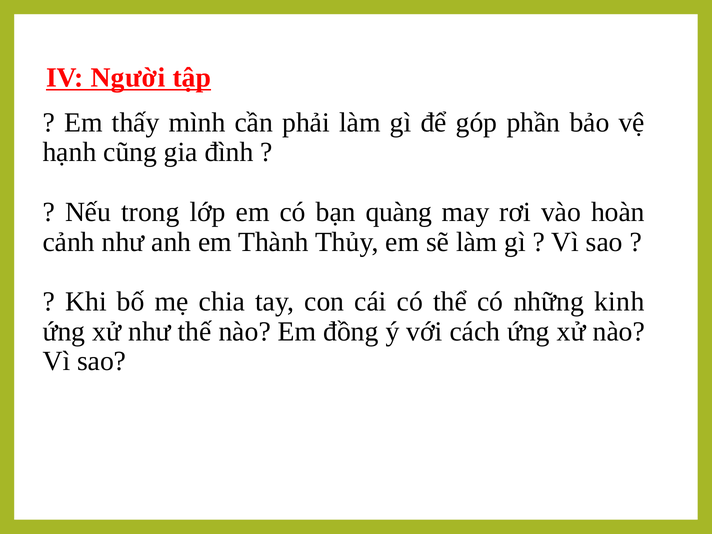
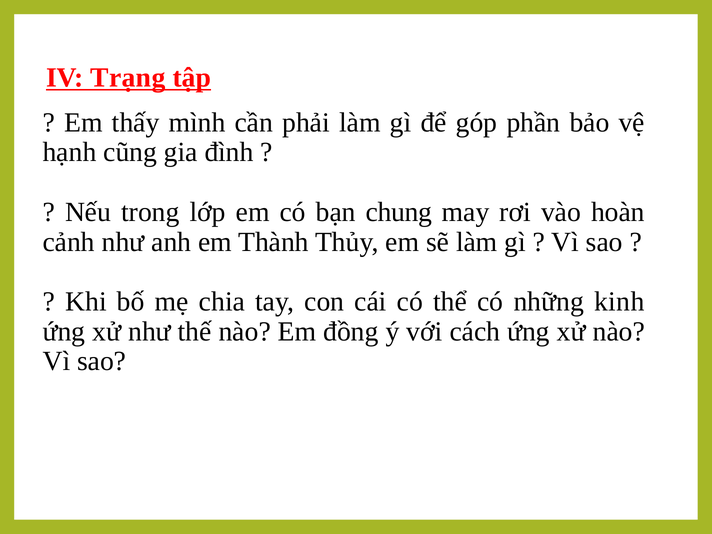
Người: Người -> Trạng
quàng: quàng -> chung
